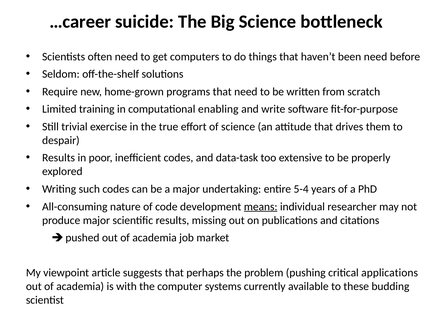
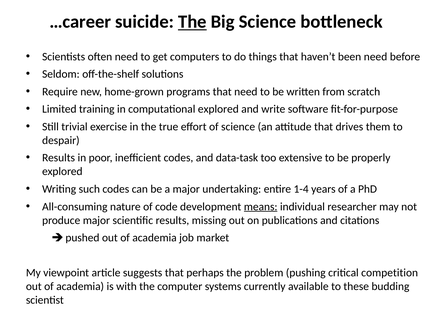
The at (192, 22) underline: none -> present
computational enabling: enabling -> explored
5-4: 5-4 -> 1-4
applications: applications -> competition
